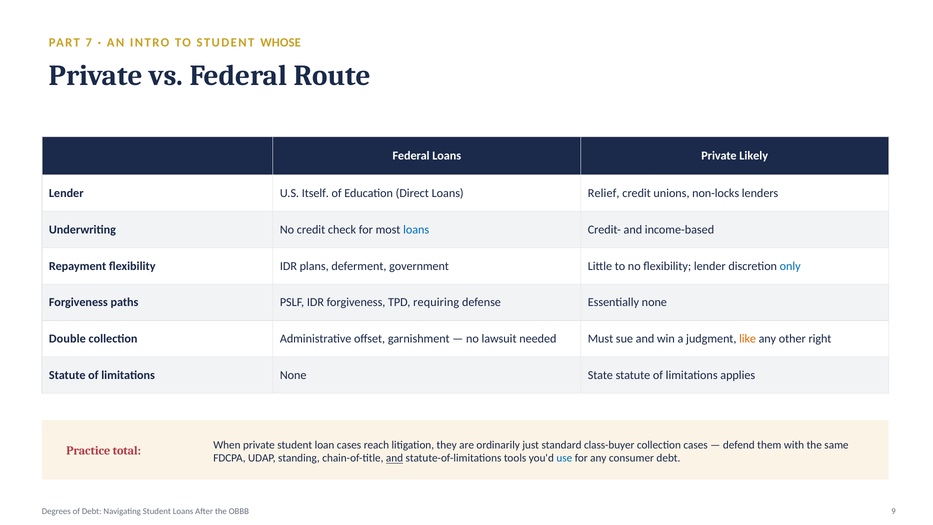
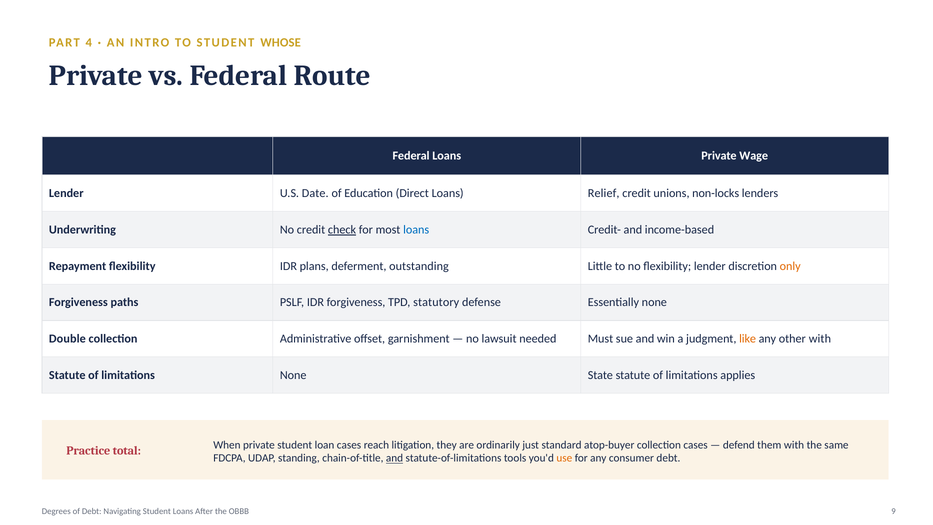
7: 7 -> 4
Likely: Likely -> Wage
Itself: Itself -> Date
check underline: none -> present
government: government -> outstanding
only colour: blue -> orange
requiring: requiring -> statutory
other right: right -> with
class-buyer: class-buyer -> atop-buyer
use colour: blue -> orange
